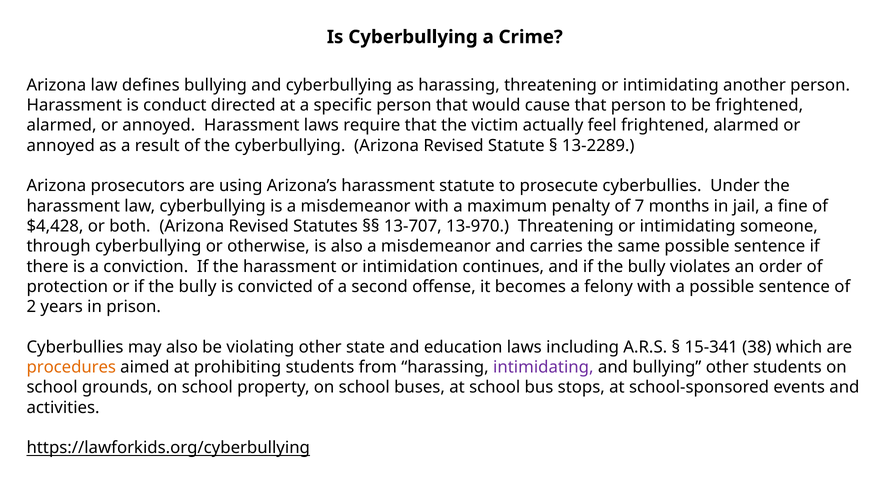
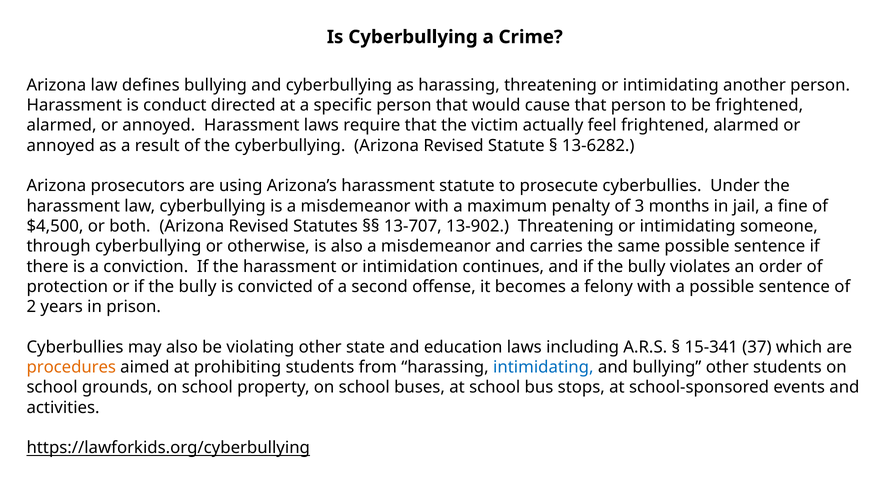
13-2289: 13-2289 -> 13-6282
7: 7 -> 3
$4,428: $4,428 -> $4,500
13-970: 13-970 -> 13-902
38: 38 -> 37
intimidating at (543, 367) colour: purple -> blue
